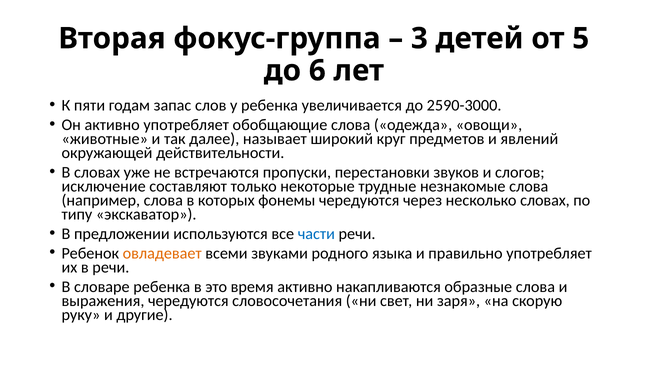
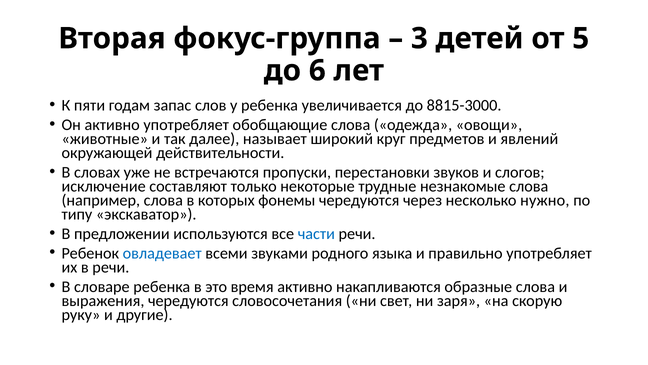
2590-3000: 2590-3000 -> 8815-3000
несколько словах: словах -> нужно
овладевает colour: orange -> blue
